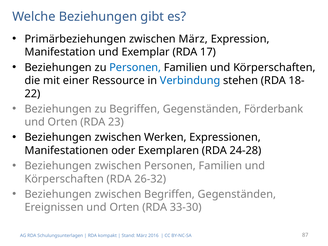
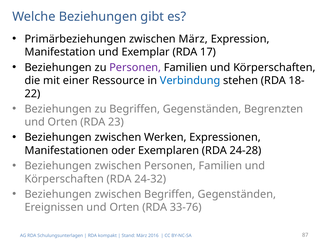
Personen at (135, 67) colour: blue -> purple
Förderbank: Förderbank -> Begrenzten
26-32: 26-32 -> 24-32
33-30: 33-30 -> 33-76
